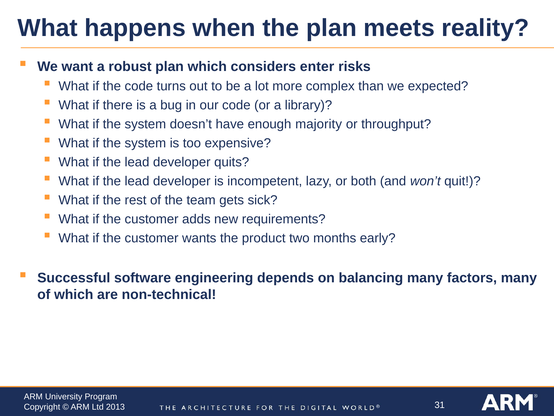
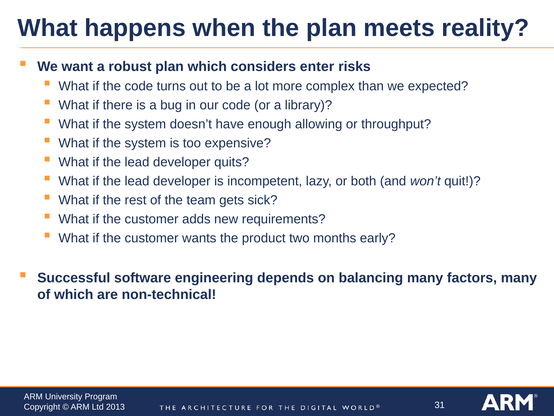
majority: majority -> allowing
